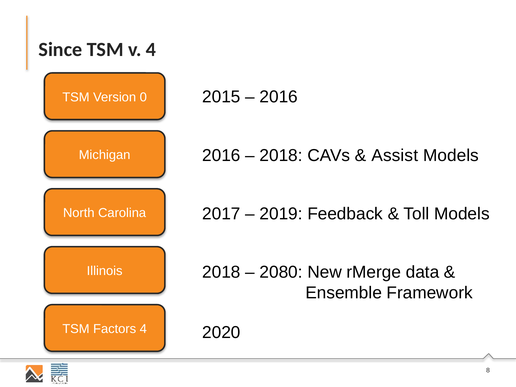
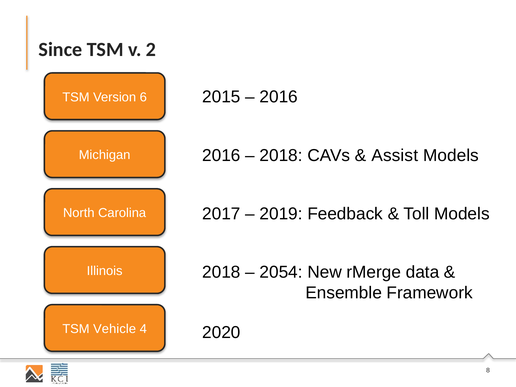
v 4: 4 -> 2
0: 0 -> 6
2080: 2080 -> 2054
Factors: Factors -> Vehicle
